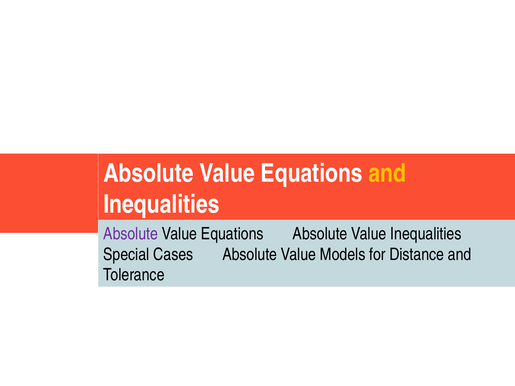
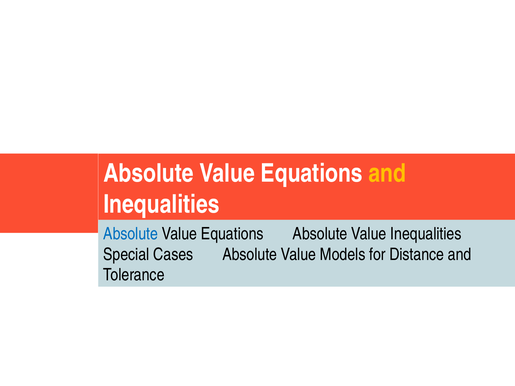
Absolute at (131, 234) colour: purple -> blue
